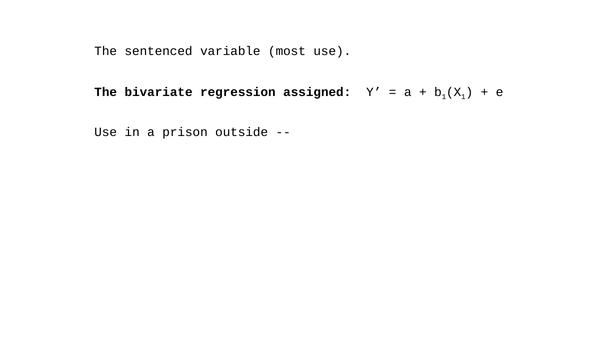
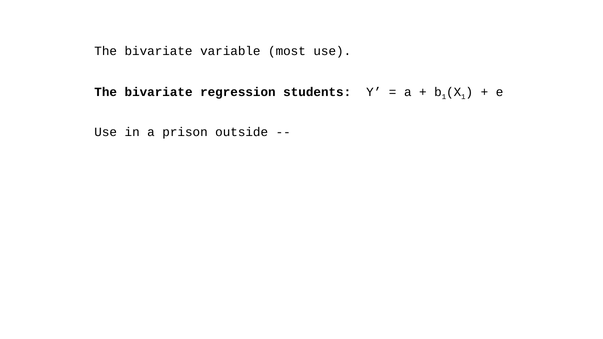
sentenced at (159, 51): sentenced -> bivariate
assigned: assigned -> students
